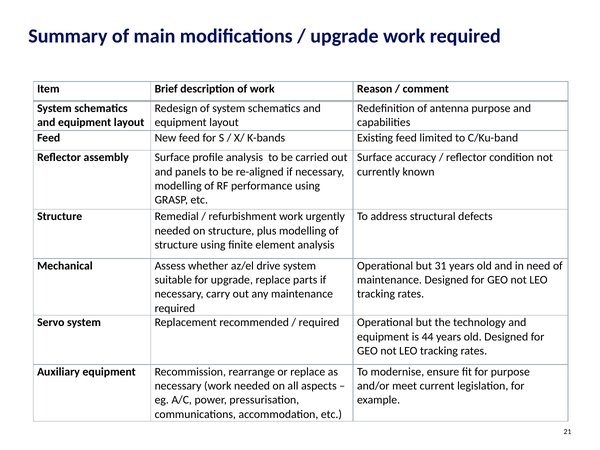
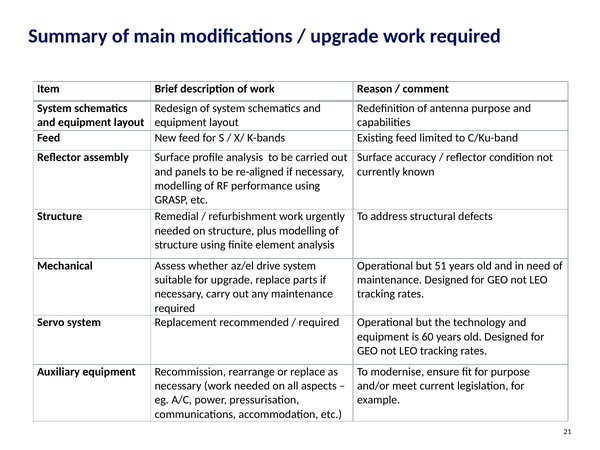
31: 31 -> 51
44: 44 -> 60
